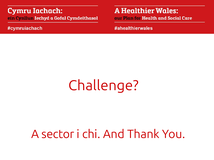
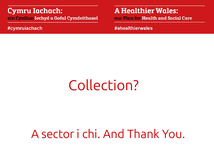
Challenge: Challenge -> Collection
